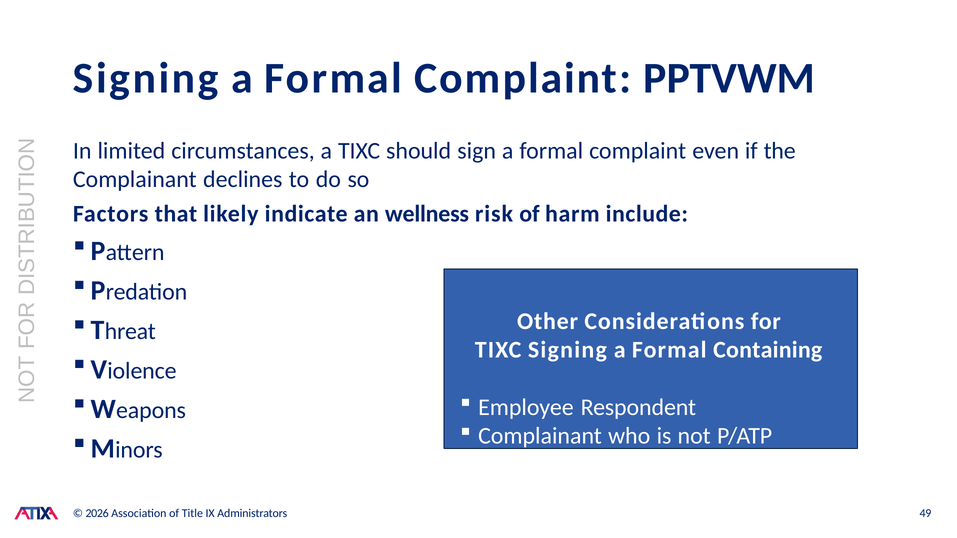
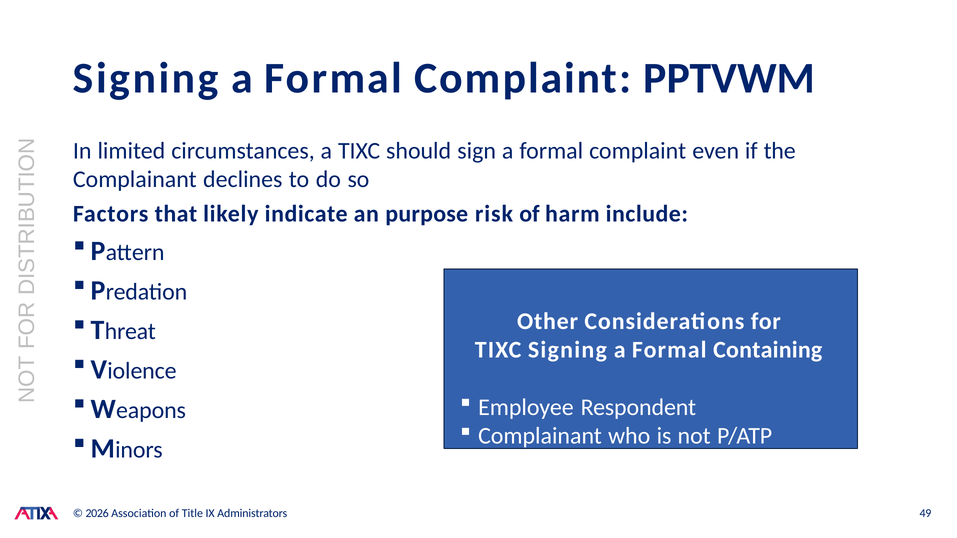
wellness: wellness -> purpose
